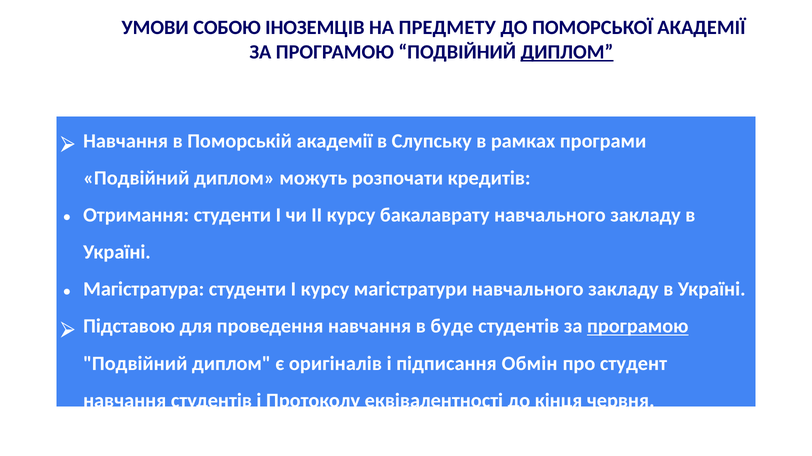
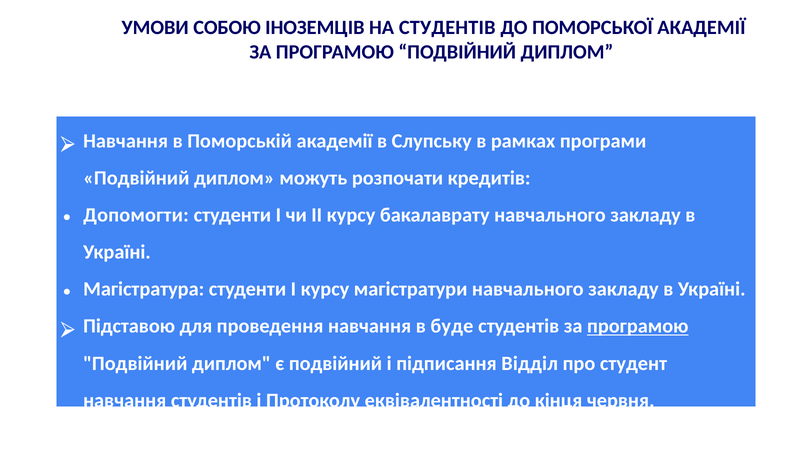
НА ПРЕДМЕТУ: ПРЕДМЕТУ -> СТУДЕНТІВ
ДИПЛОМ at (567, 52) underline: present -> none
Отримання: Отримання -> Допомогти
є оригіналів: оригіналів -> подвійний
Обмін: Обмін -> Відділ
